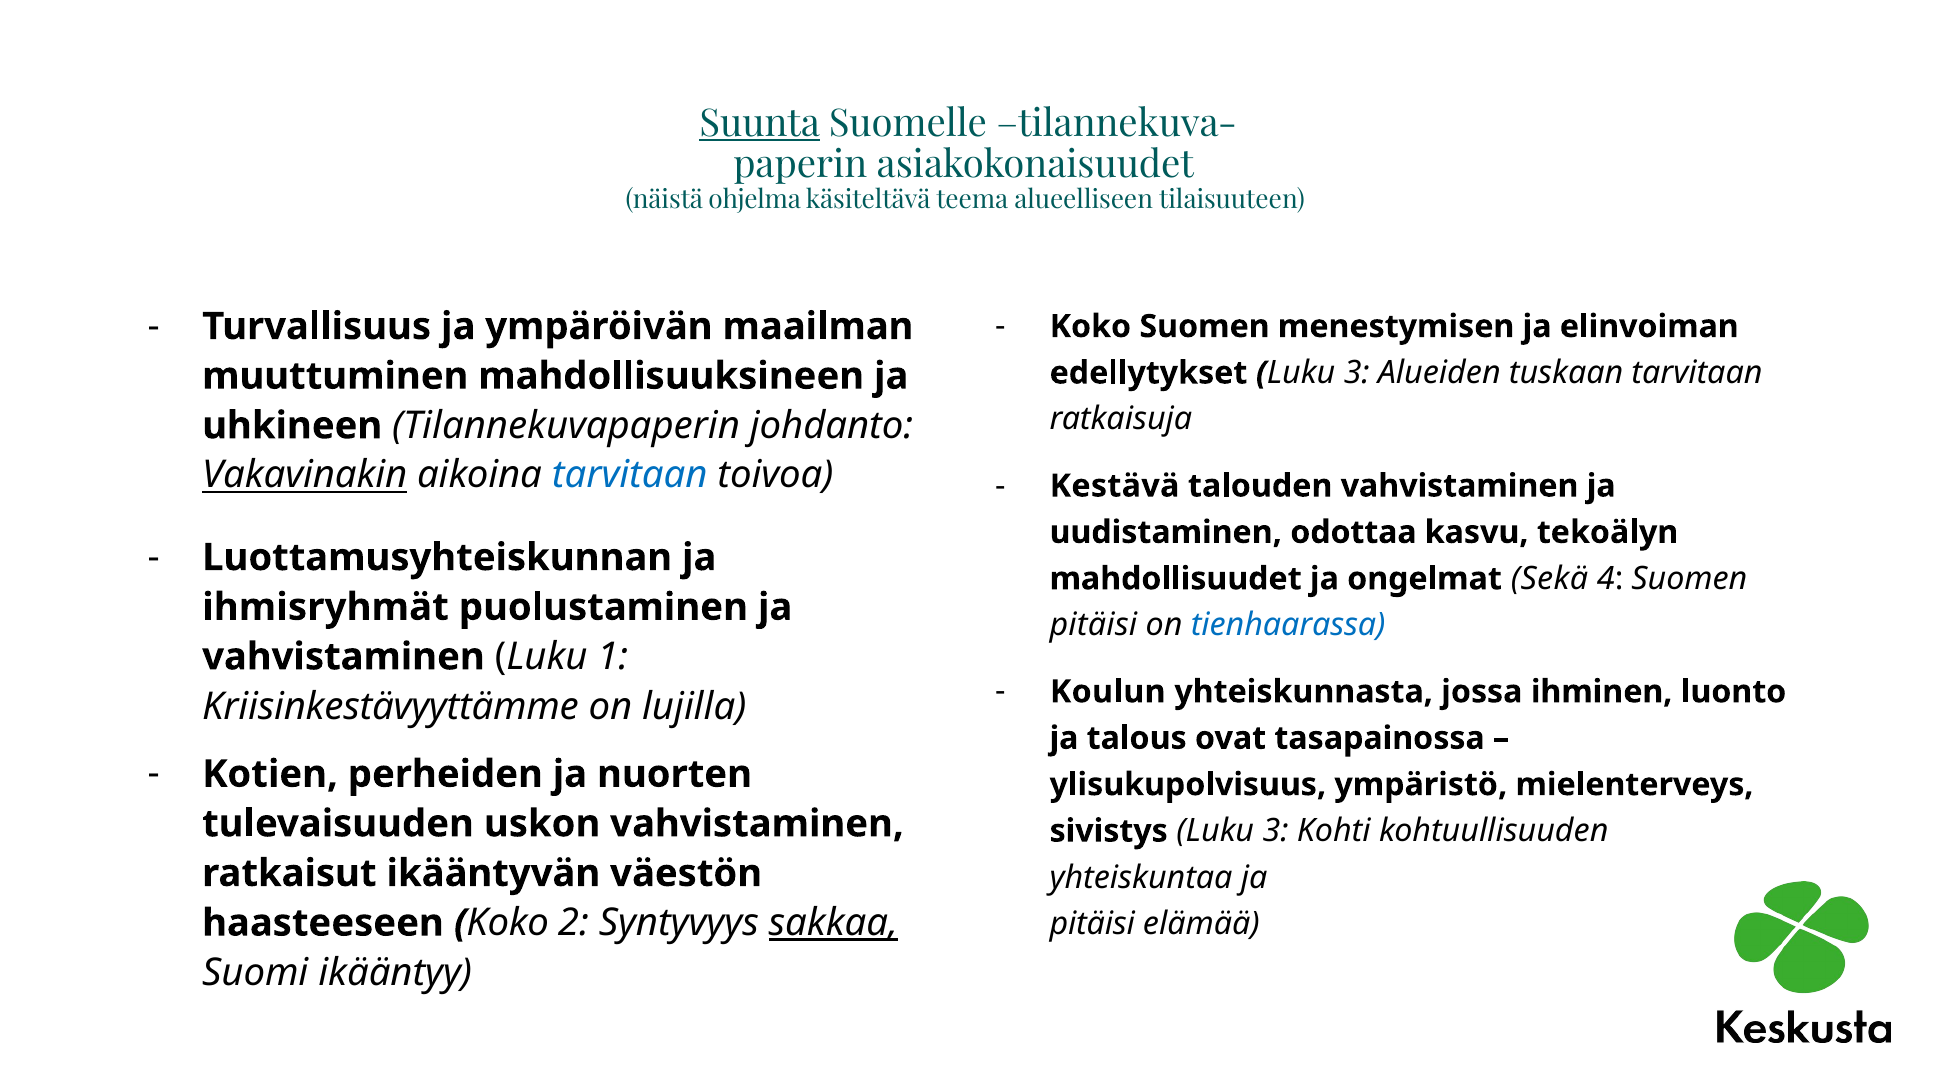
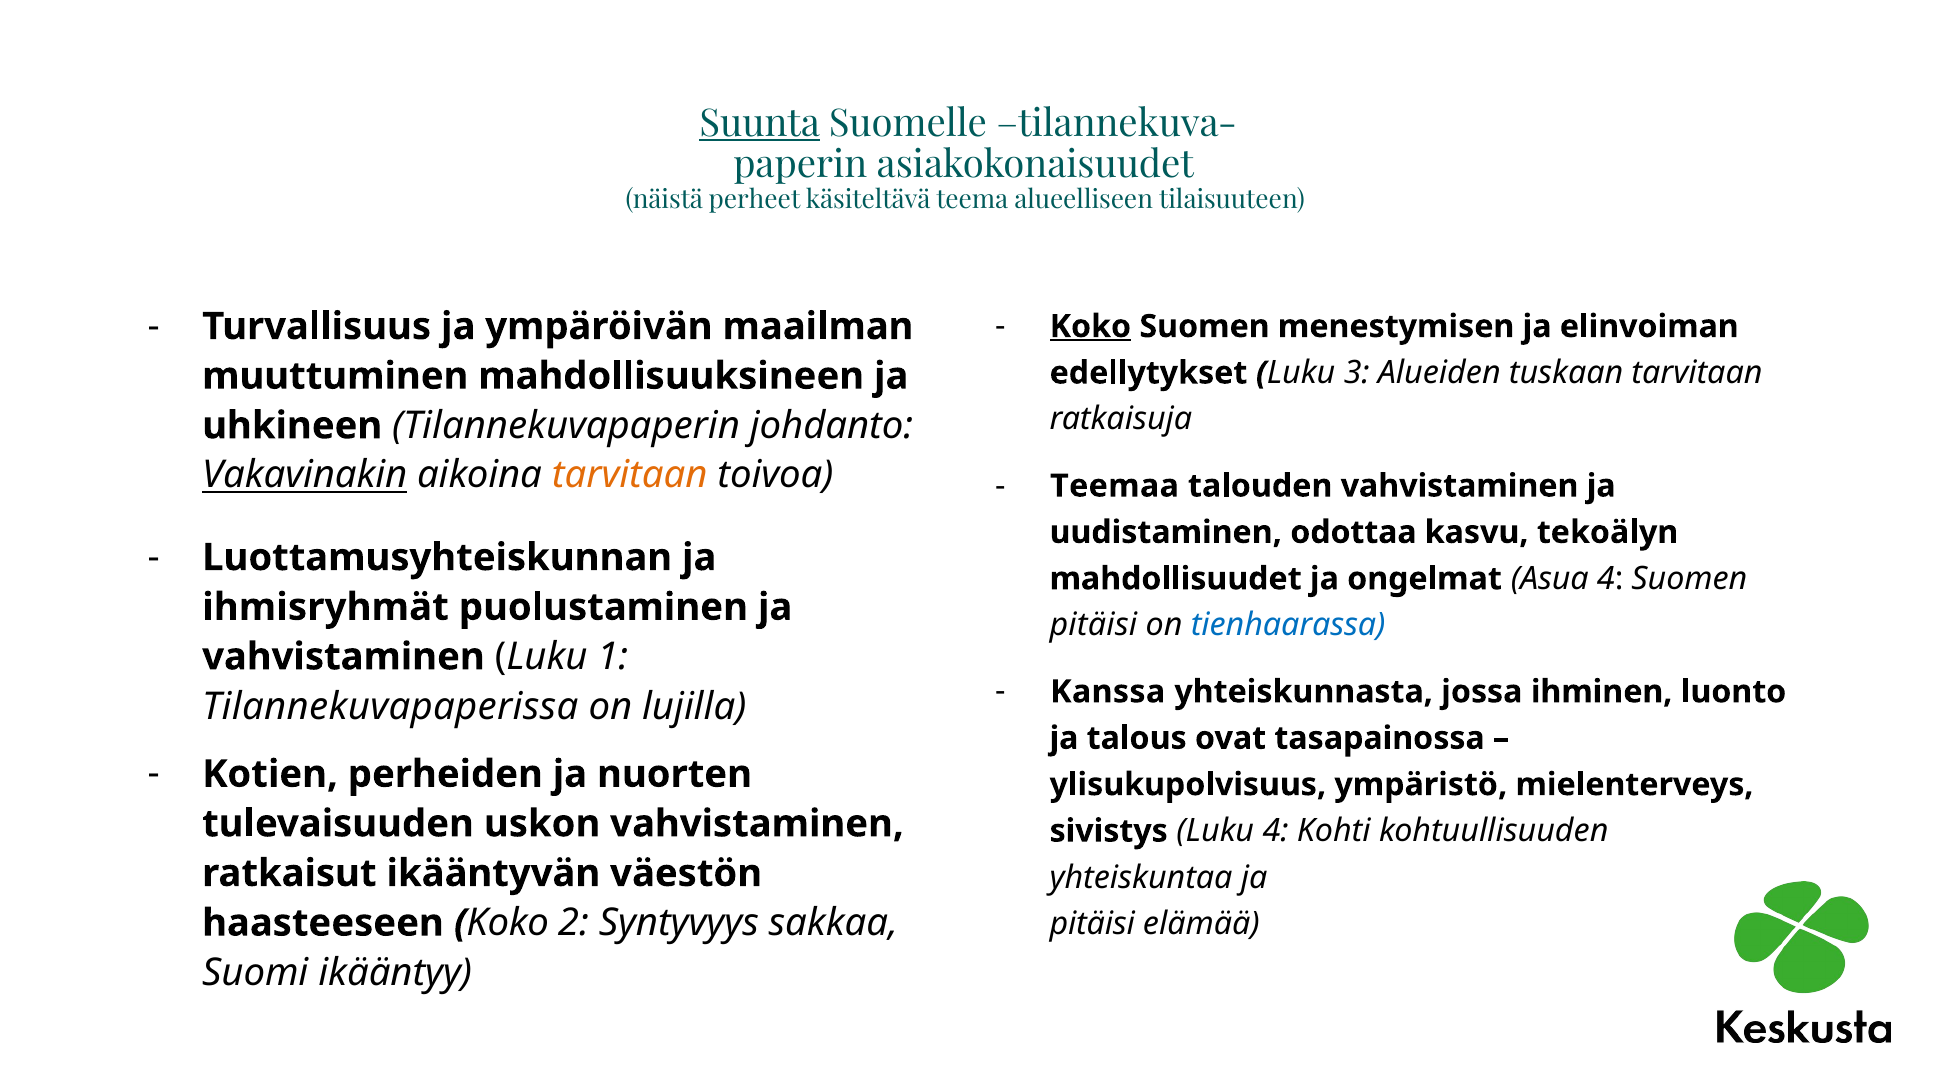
ohjelma: ohjelma -> perheet
Koko at (1090, 327) underline: none -> present
tarvitaan at (630, 476) colour: blue -> orange
Kestävä: Kestävä -> Teemaa
Sekä: Sekä -> Asua
Koulun: Koulun -> Kanssa
Kriisinkestävyyttämme: Kriisinkestävyyttämme -> Tilannekuvapaperissa
sivistys Luku 3: 3 -> 4
sakkaa underline: present -> none
